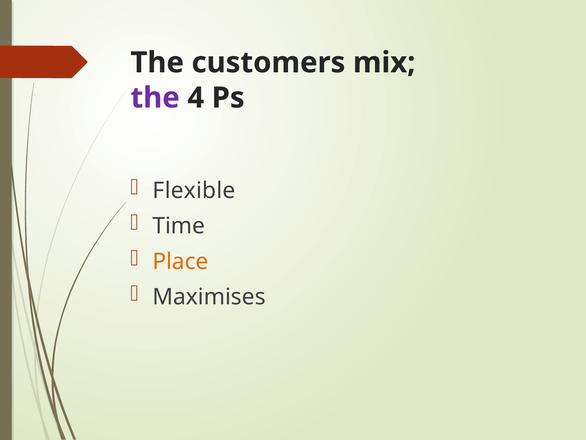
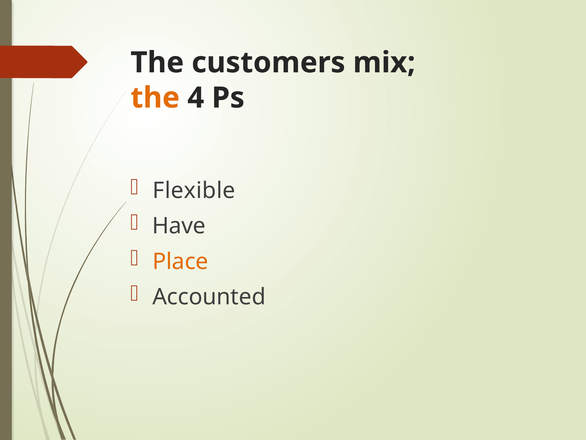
the at (155, 98) colour: purple -> orange
Time: Time -> Have
Maximises: Maximises -> Accounted
